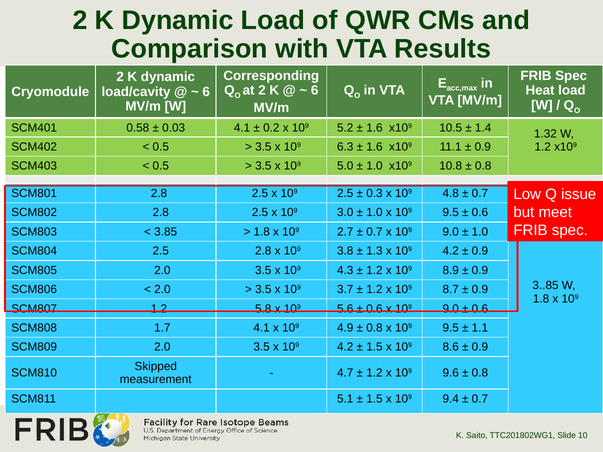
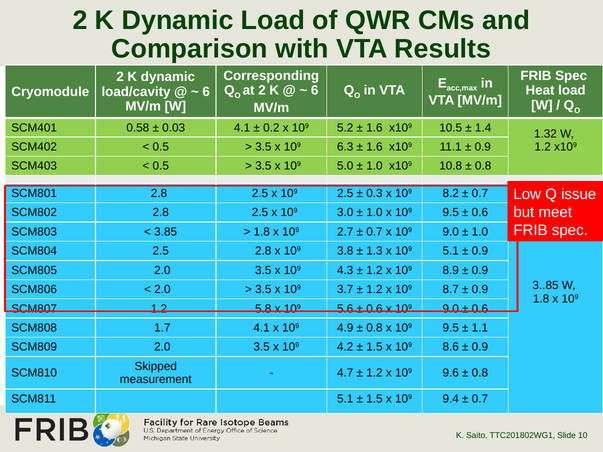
4.8: 4.8 -> 8.2
1.3 x 109 4.2: 4.2 -> 5.1
